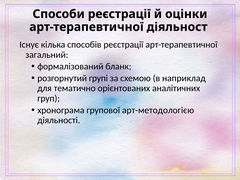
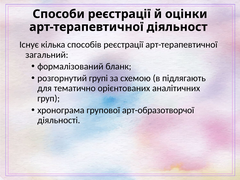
наприклад: наприклад -> підлягають
арт-методологією: арт-методологією -> арт-образотворчої
